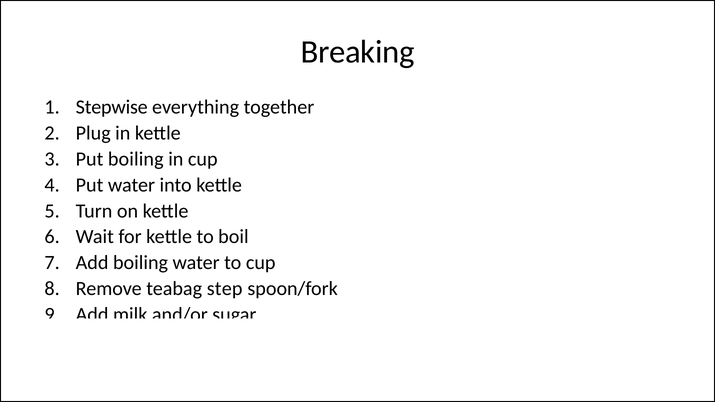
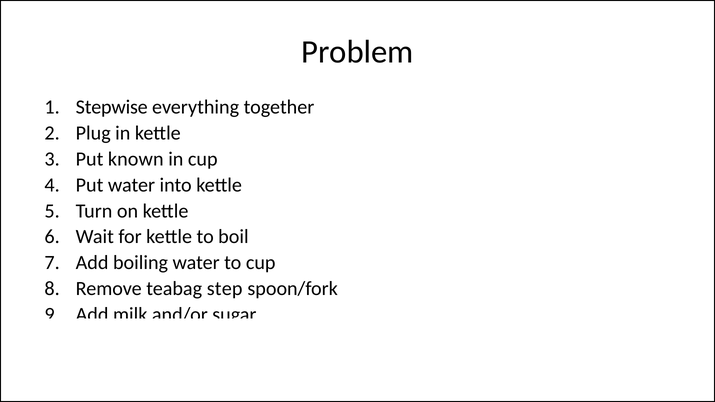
Breaking: Breaking -> Problem
Put boiling: boiling -> known
